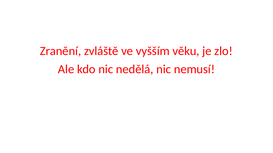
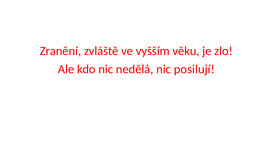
nemusí: nemusí -> posilují
